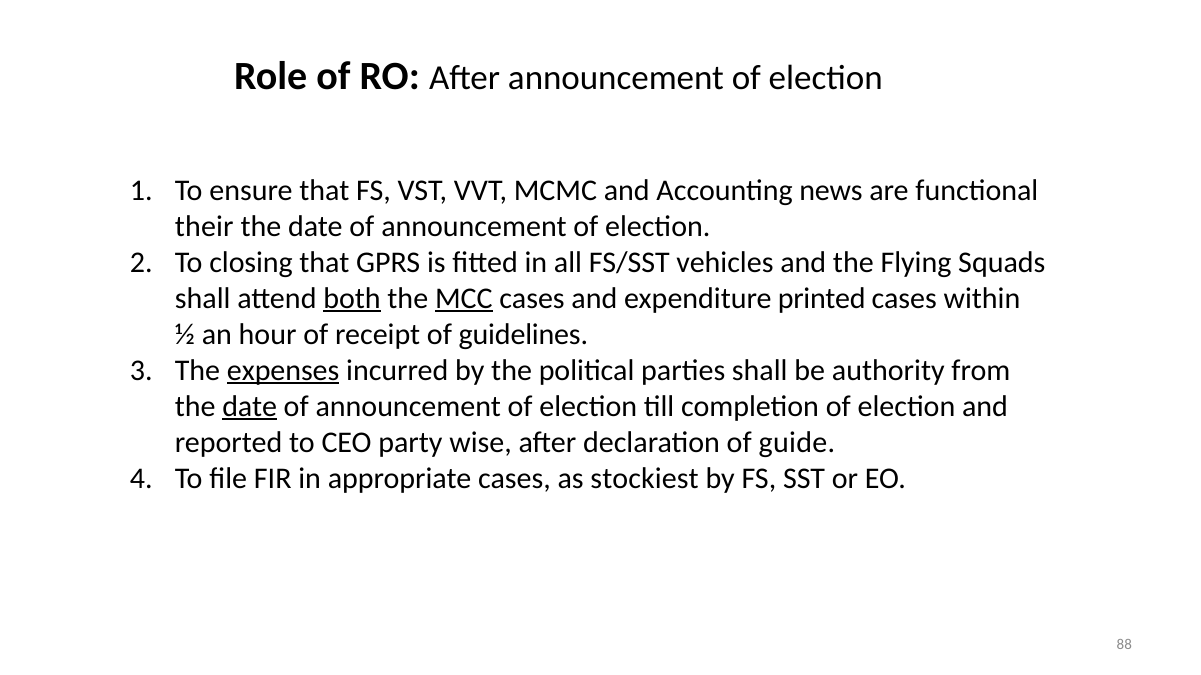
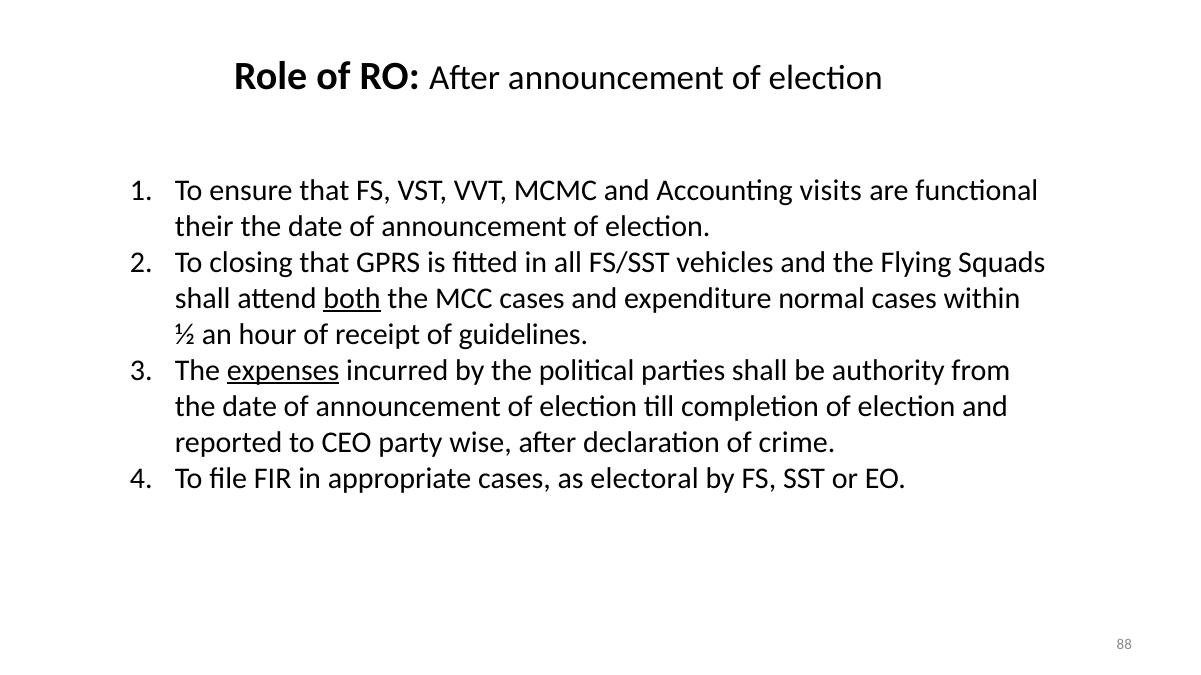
news: news -> visits
MCC underline: present -> none
printed: printed -> normal
date at (250, 407) underline: present -> none
guide: guide -> crime
stockiest: stockiest -> electoral
